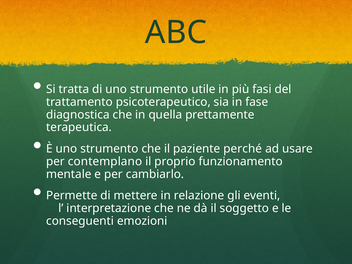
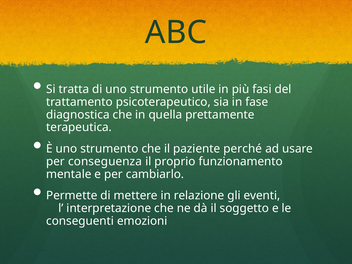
contemplano: contemplano -> conseguenza
